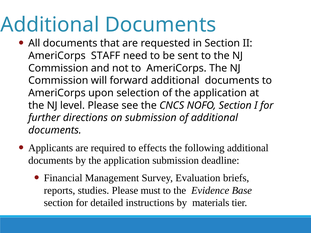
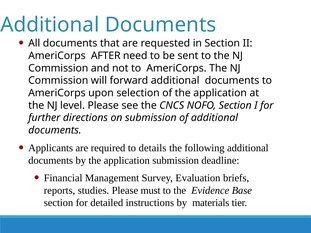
STAFF: STAFF -> AFTER
effects: effects -> details
